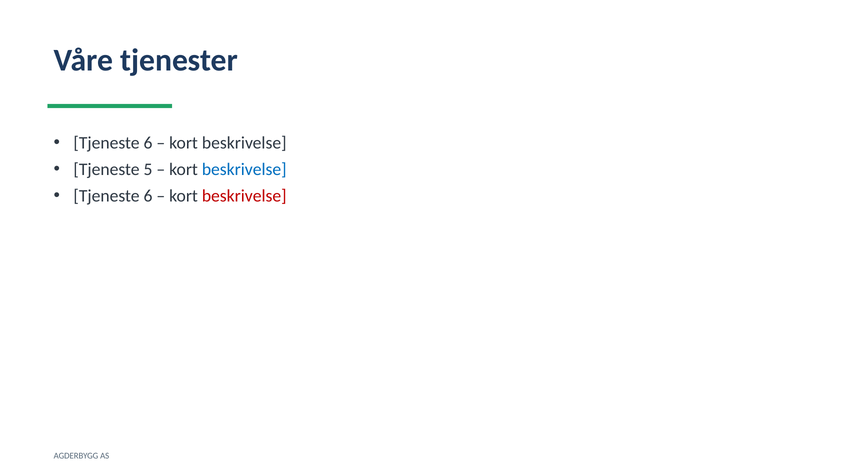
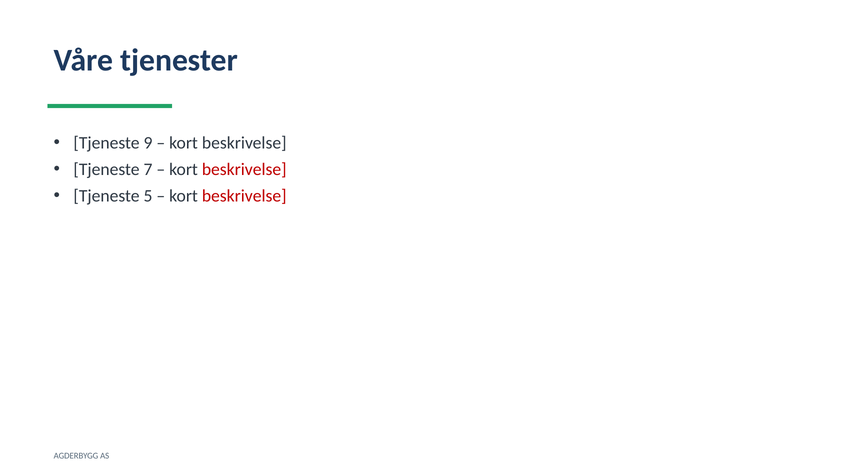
6 at (148, 143): 6 -> 9
5: 5 -> 7
beskrivelse at (244, 169) colour: blue -> red
6 at (148, 196): 6 -> 5
